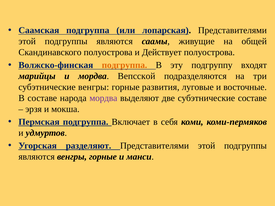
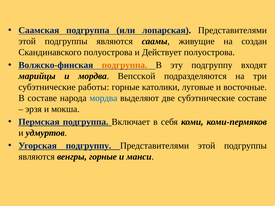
общей: общей -> создан
субэтнические венгры: венгры -> работы
развития: развития -> католики
мордва at (103, 98) colour: purple -> blue
Угорская разделяют: разделяют -> подгруппу
